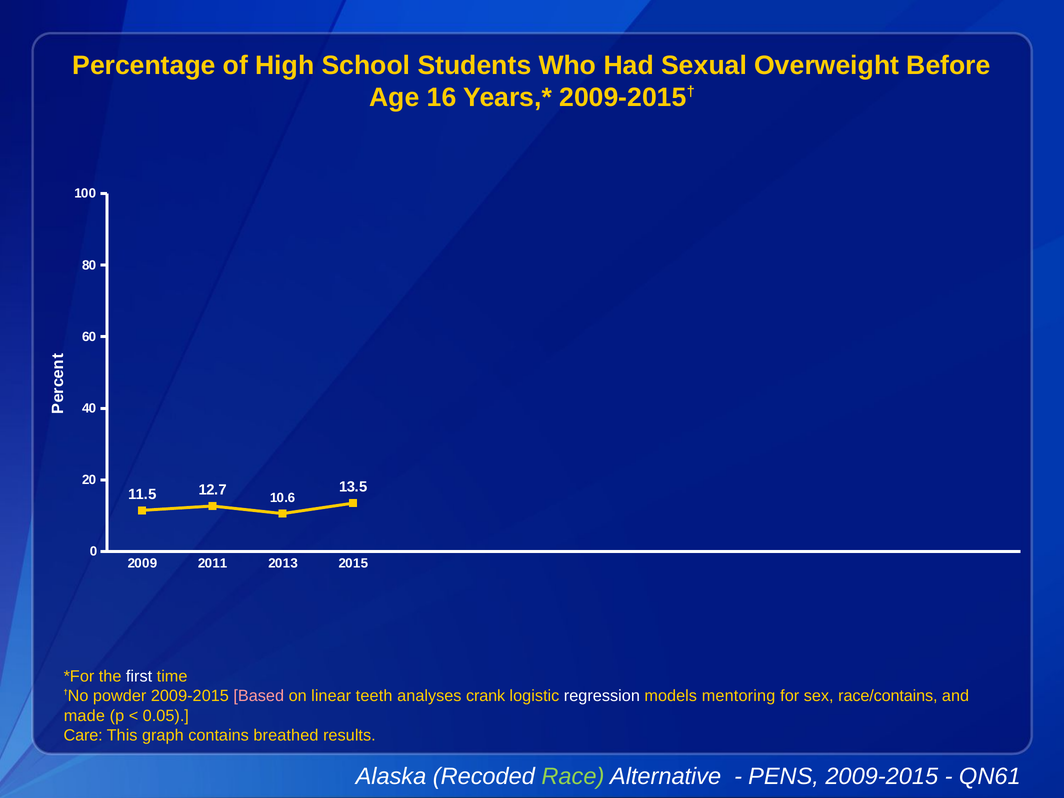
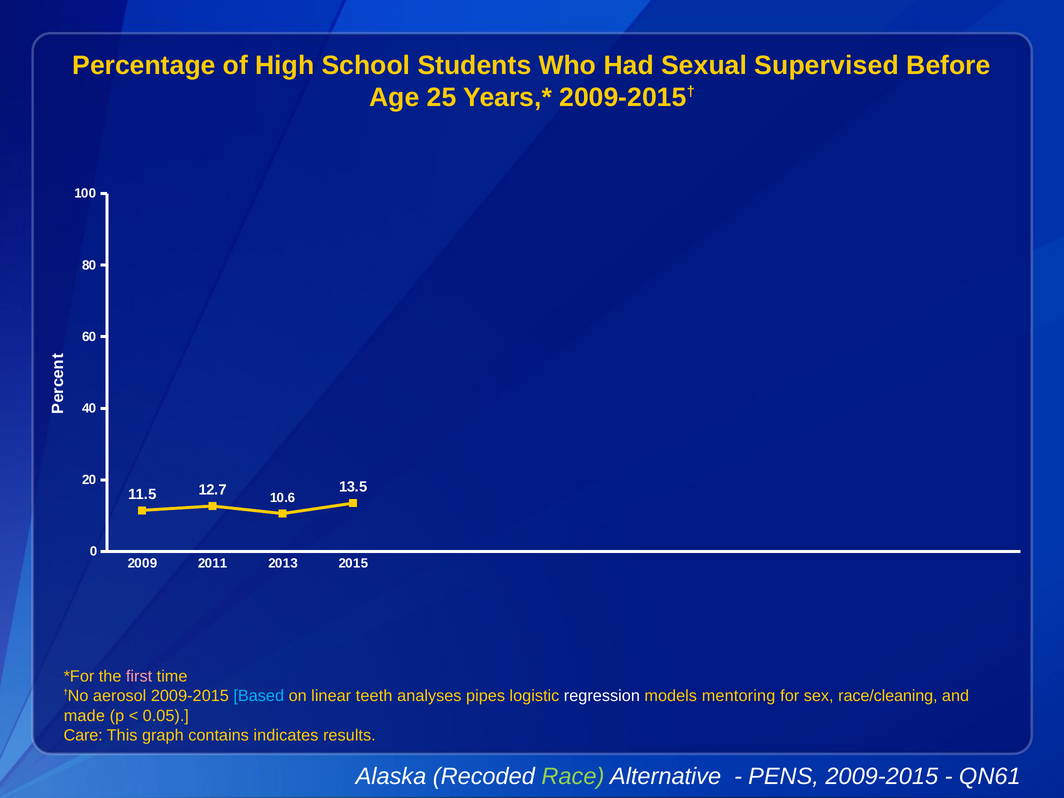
Overweight: Overweight -> Supervised
16: 16 -> 25
first colour: white -> pink
powder: powder -> aerosol
Based colour: pink -> light blue
crank: crank -> pipes
race/contains: race/contains -> race/cleaning
breathed: breathed -> indicates
